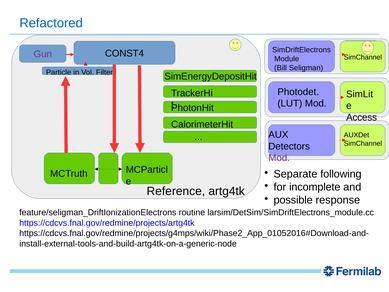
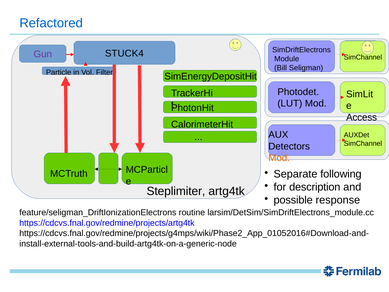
CONST4: CONST4 -> STUCK4
Mod at (279, 158) colour: purple -> orange
incomplete: incomplete -> description
Reference: Reference -> Steplimiter
